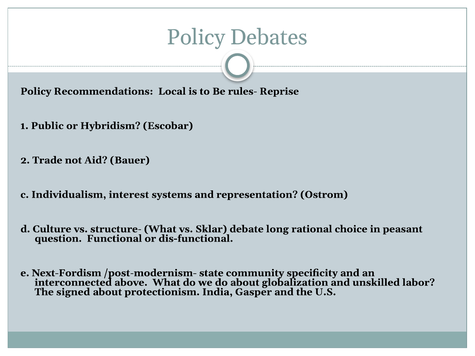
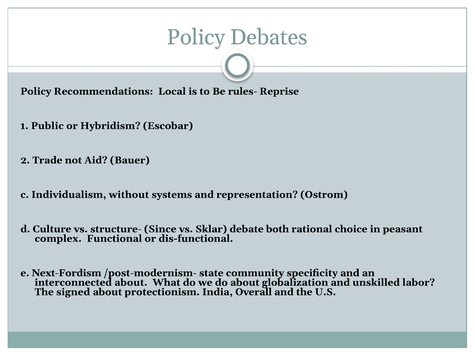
interest: interest -> without
structure- What: What -> Since
long: long -> both
question: question -> complex
interconnected above: above -> about
Gasper: Gasper -> Overall
